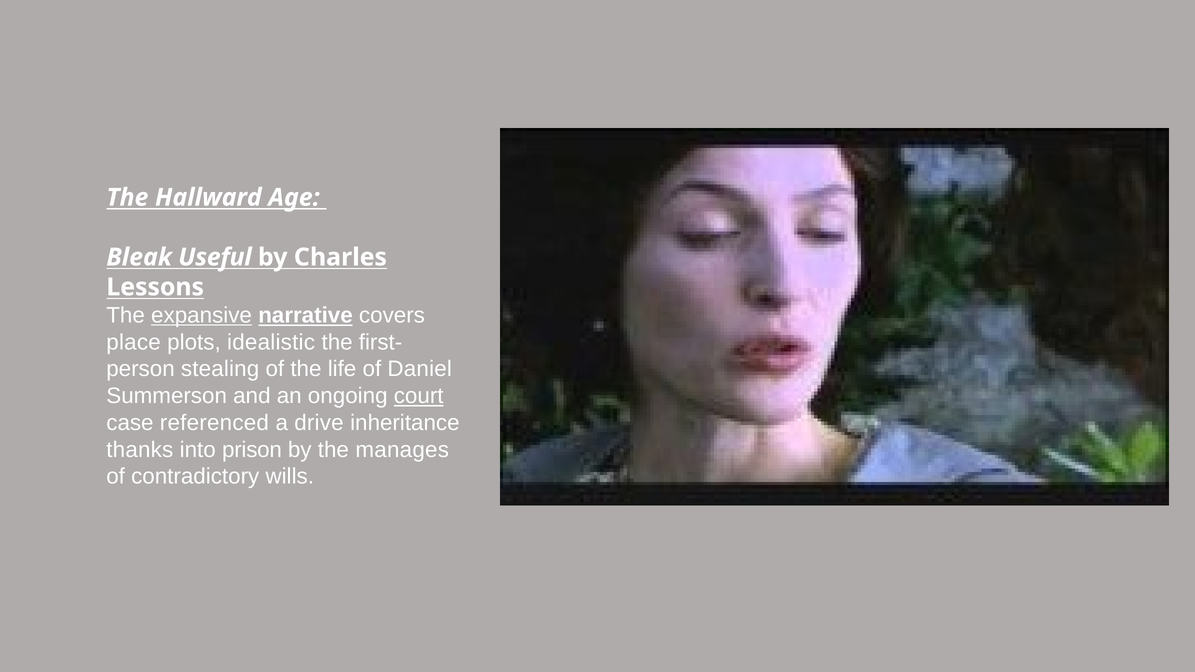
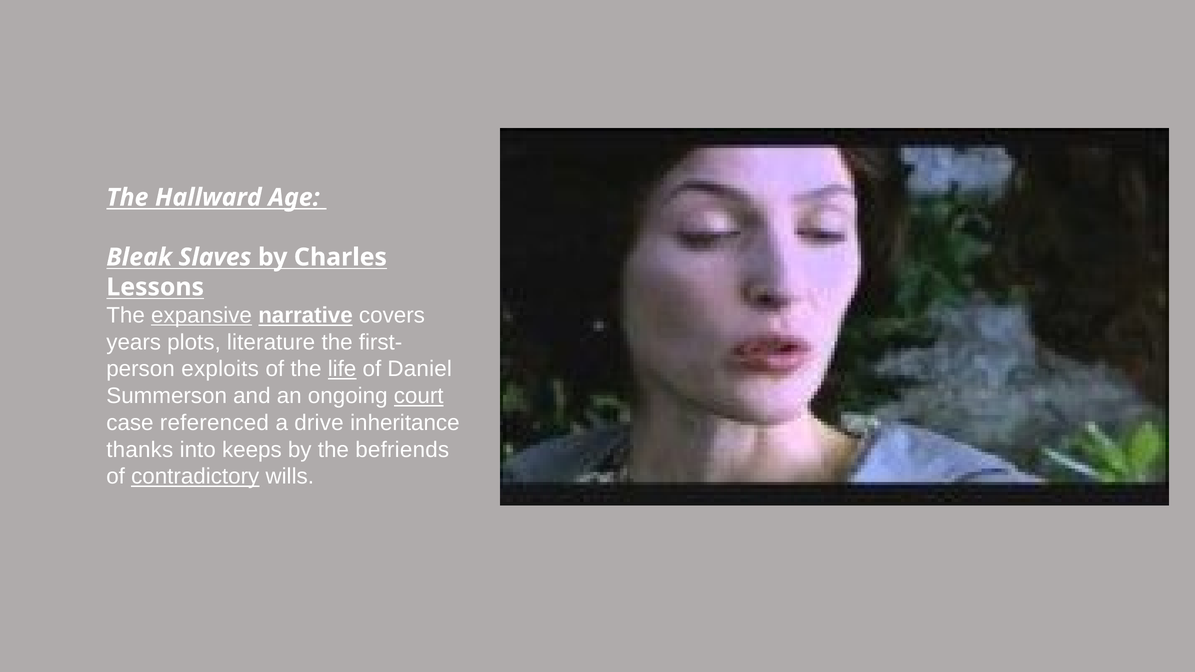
Useful: Useful -> Slaves
place: place -> years
idealistic: idealistic -> literature
stealing: stealing -> exploits
life underline: none -> present
prison: prison -> keeps
manages: manages -> befriends
contradictory underline: none -> present
